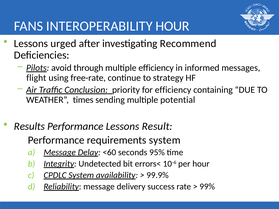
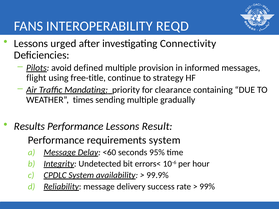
INTEROPERABILITY HOUR: HOUR -> REQD
Recommend: Recommend -> Connectivity
through: through -> defined
multiple efficiency: efficiency -> provision
free-rate: free-rate -> free-title
Conclusion: Conclusion -> Mandating
for efficiency: efficiency -> clearance
potential: potential -> gradually
